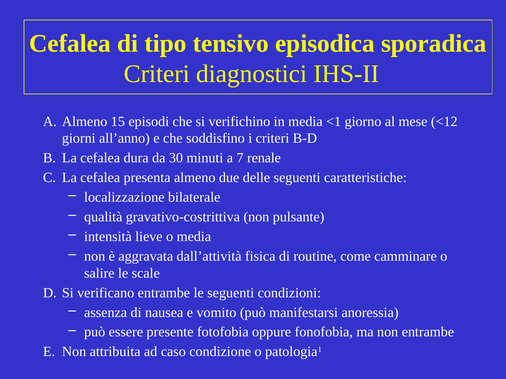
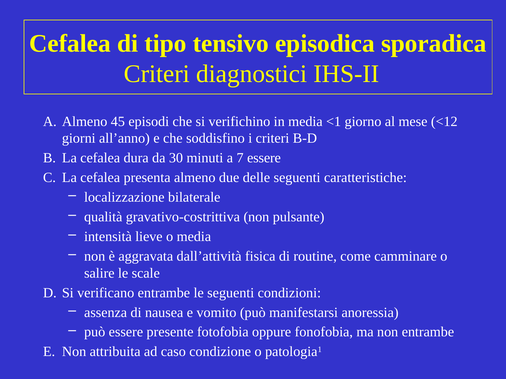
15: 15 -> 45
7 renale: renale -> essere
